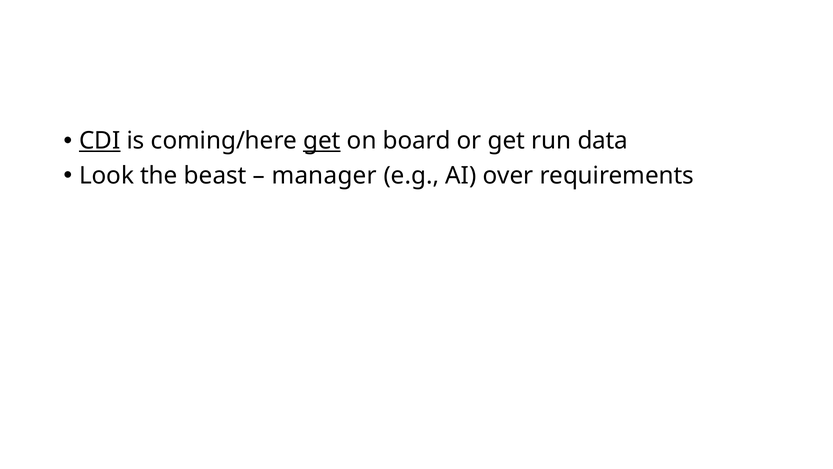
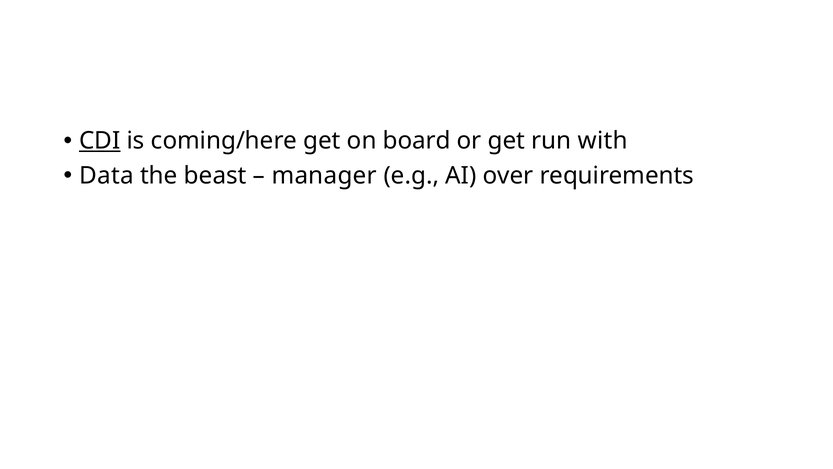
get at (322, 141) underline: present -> none
data: data -> with
Look: Look -> Data
